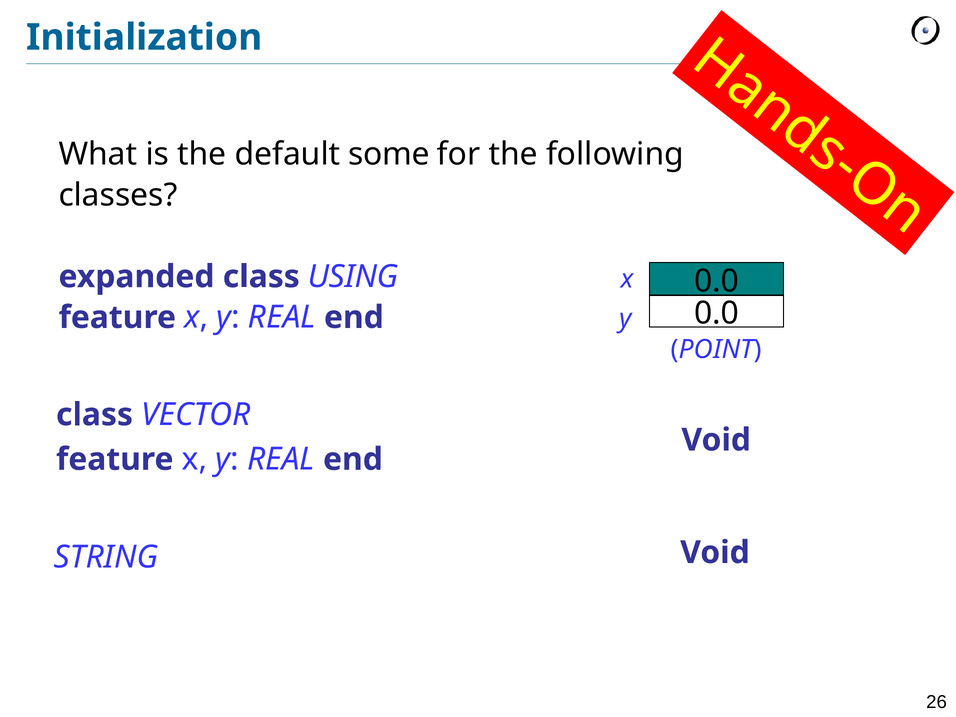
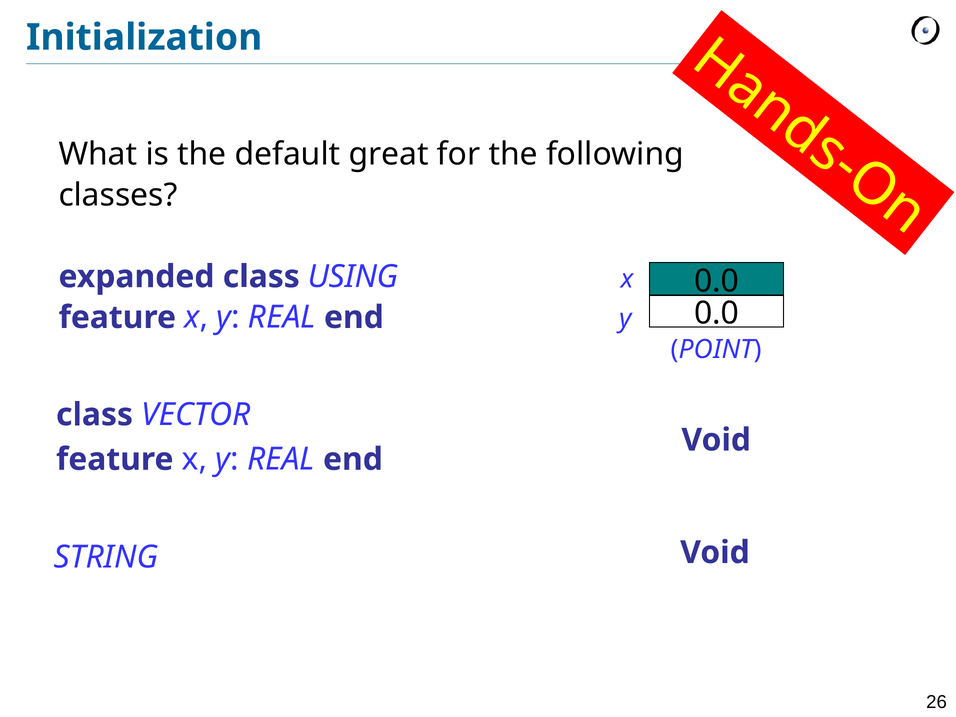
some: some -> great
